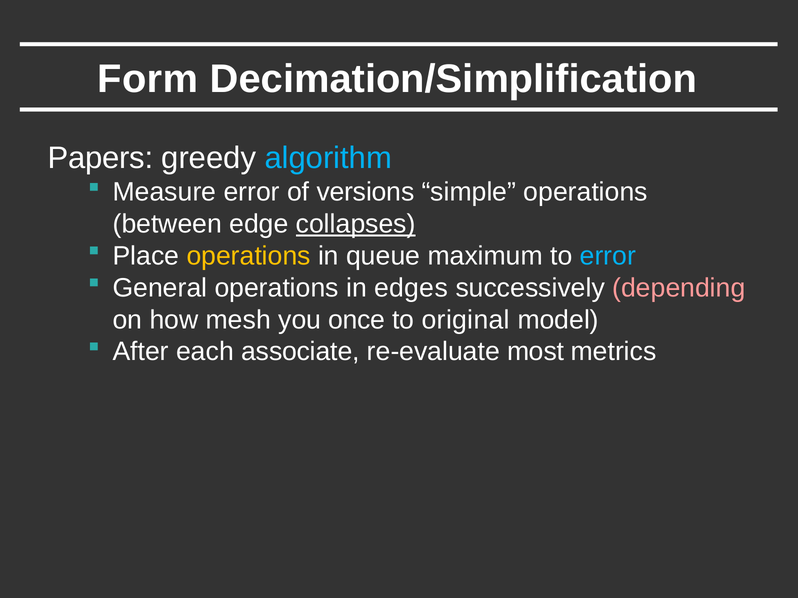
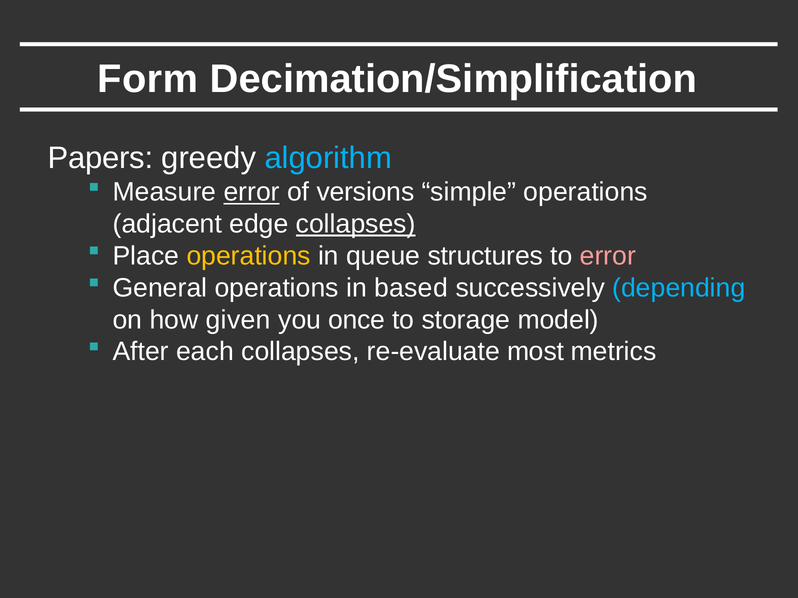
error at (252, 192) underline: none -> present
between: between -> adjacent
maximum: maximum -> structures
error at (608, 256) colour: light blue -> pink
edges: edges -> based
depending colour: pink -> light blue
mesh: mesh -> given
original: original -> storage
each associate: associate -> collapses
